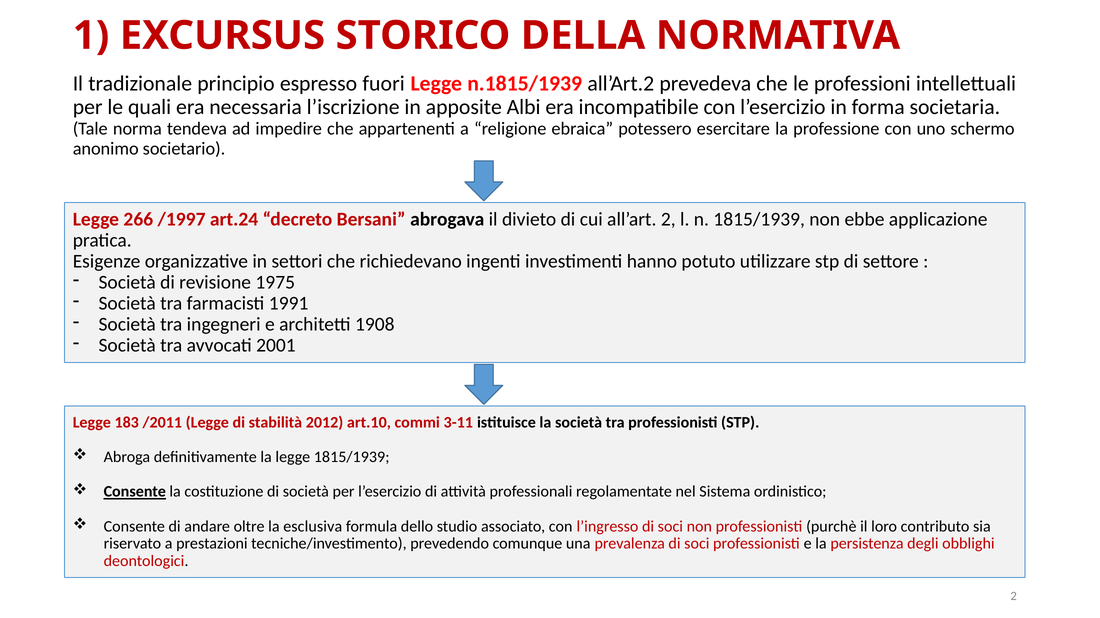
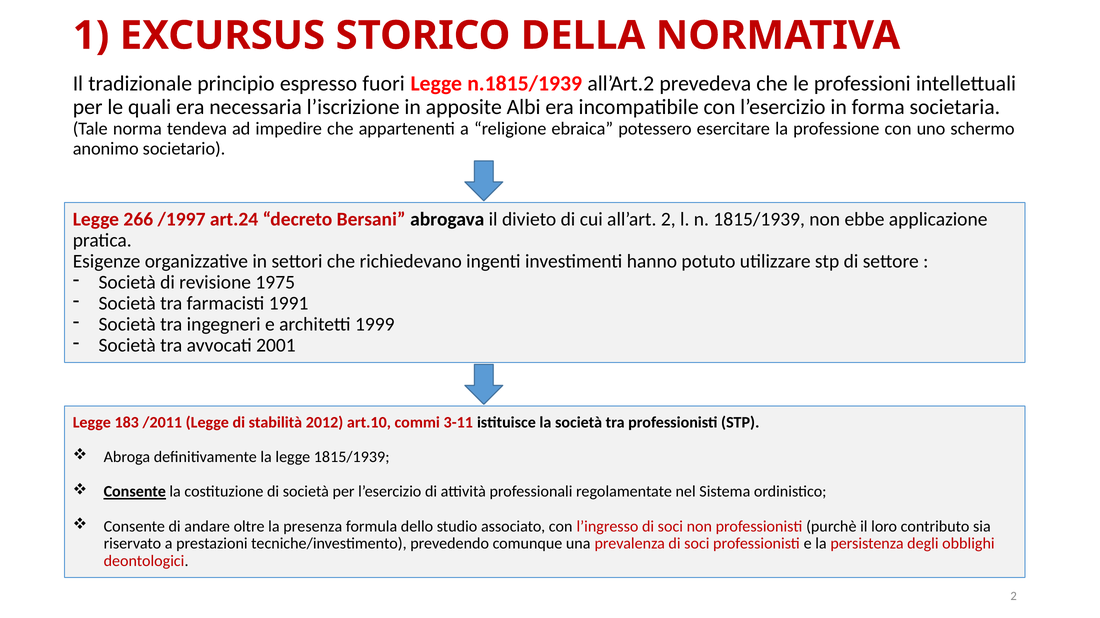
1908: 1908 -> 1999
esclusiva: esclusiva -> presenza
